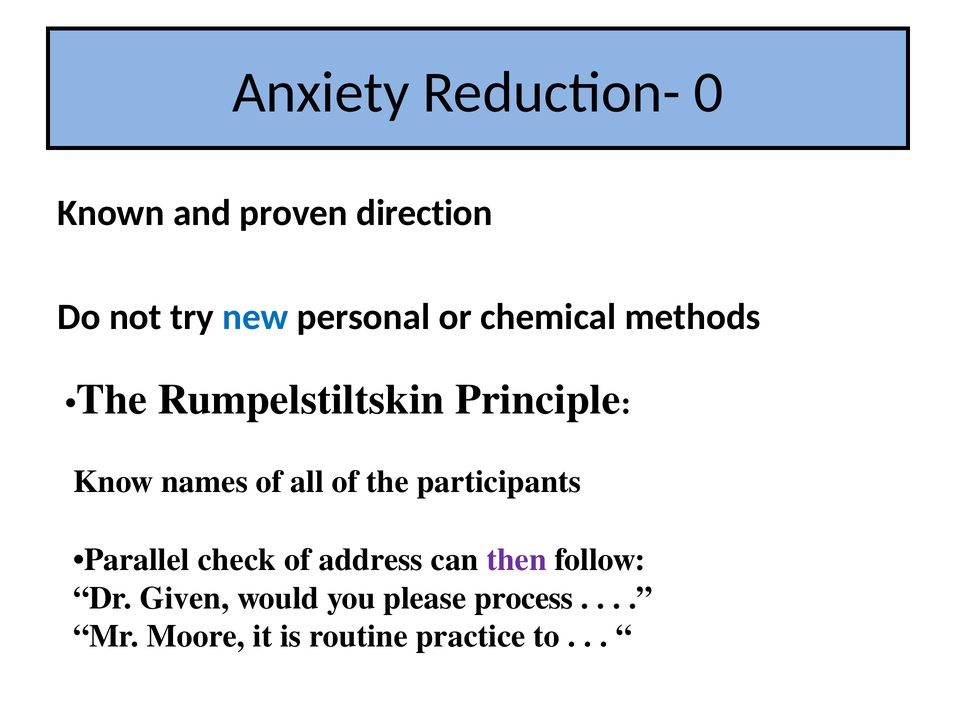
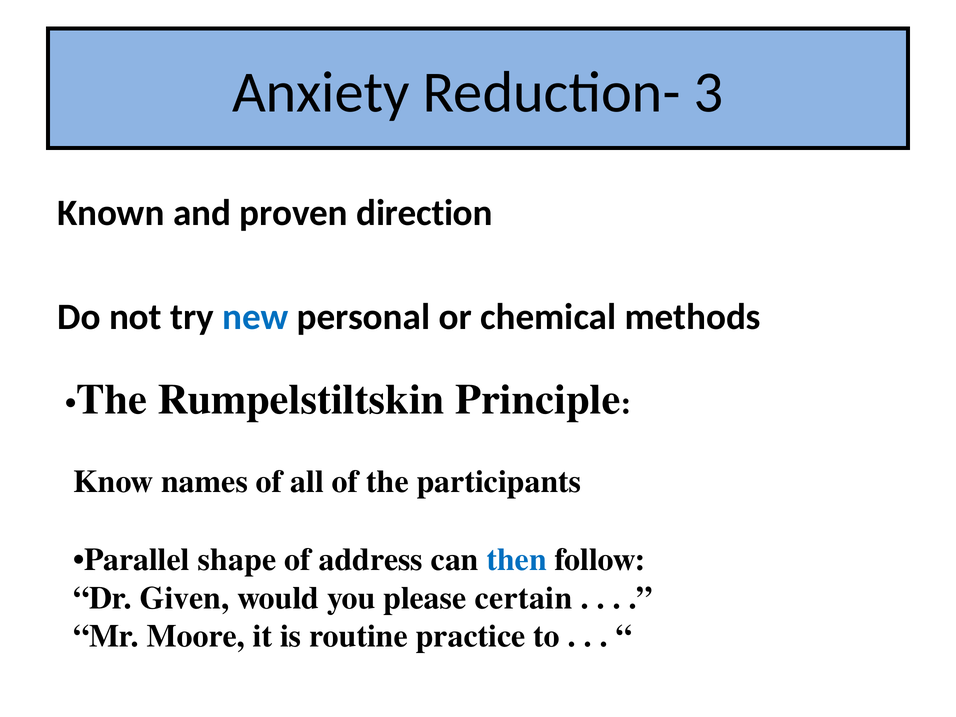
0: 0 -> 3
check: check -> shape
then colour: purple -> blue
process: process -> certain
